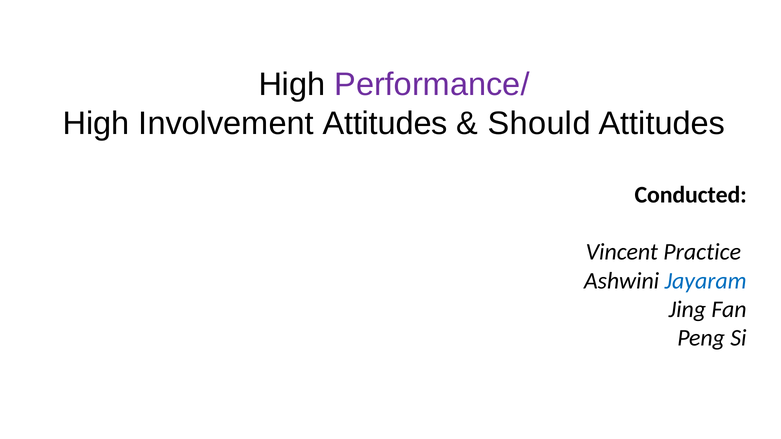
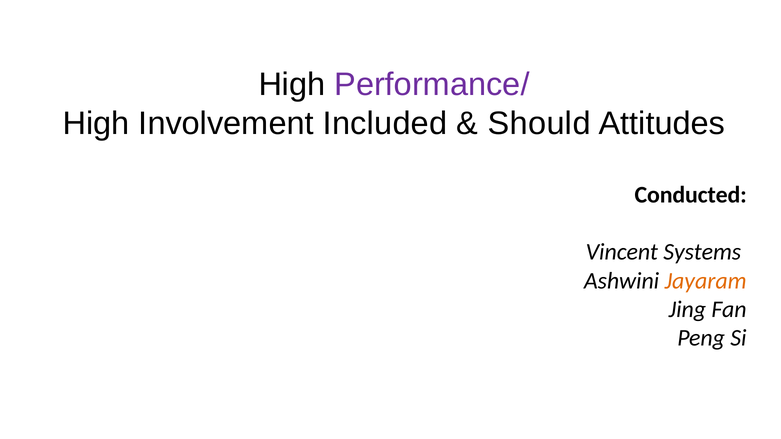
Involvement Attitudes: Attitudes -> Included
Practice: Practice -> Systems
Jayaram colour: blue -> orange
